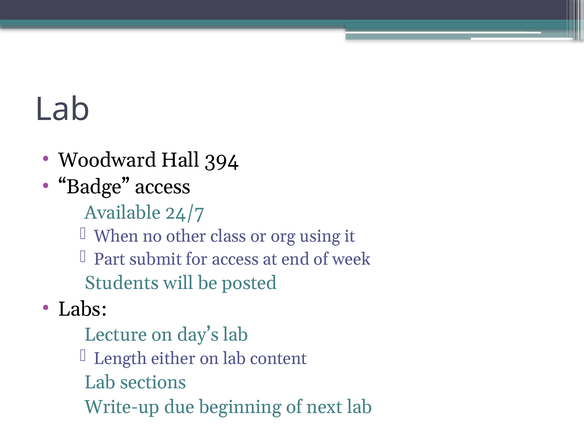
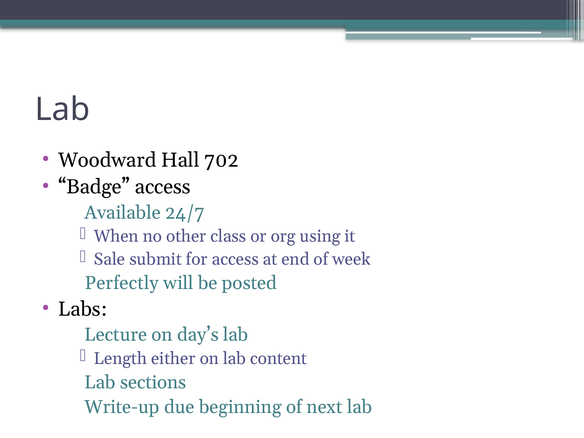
394: 394 -> 702
Part: Part -> Sale
Students: Students -> Perfectly
